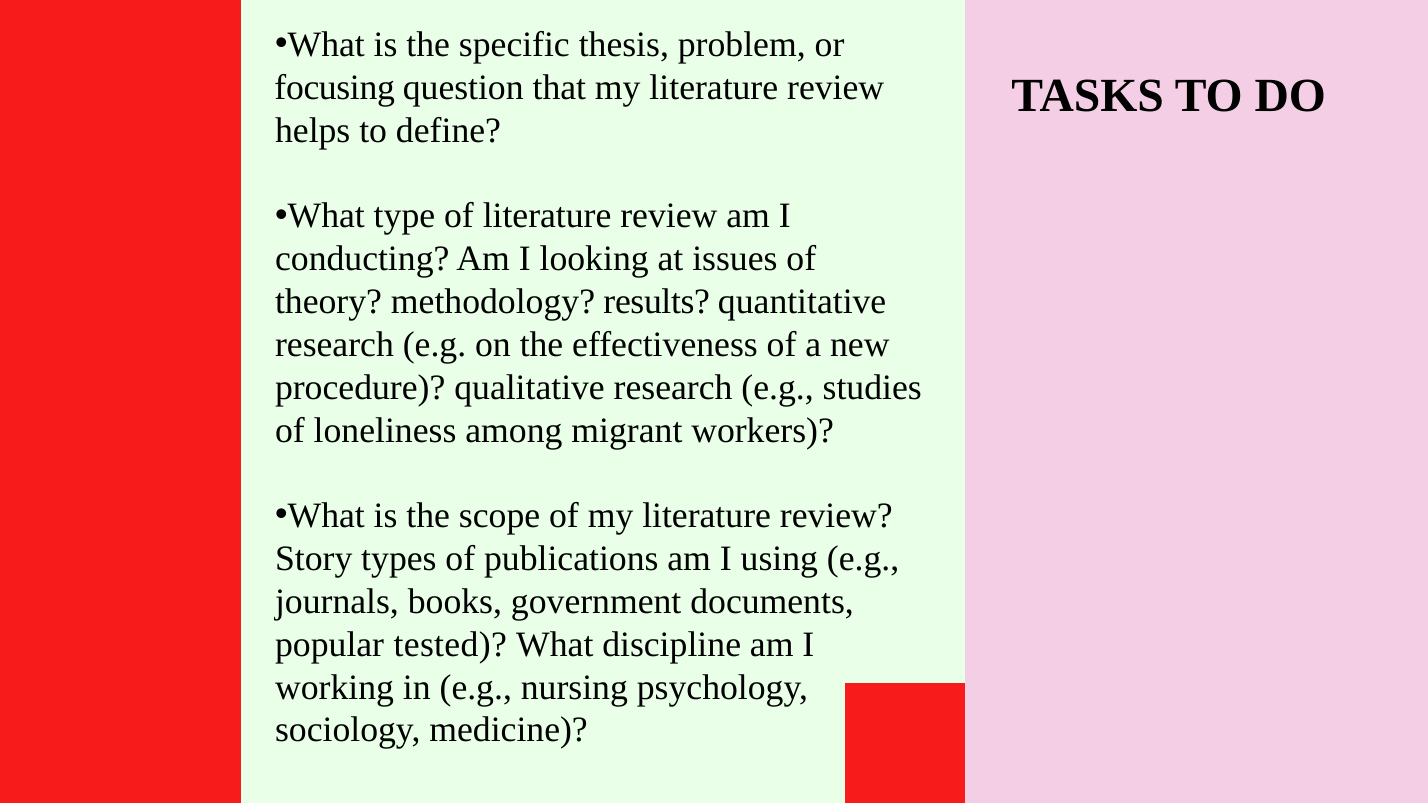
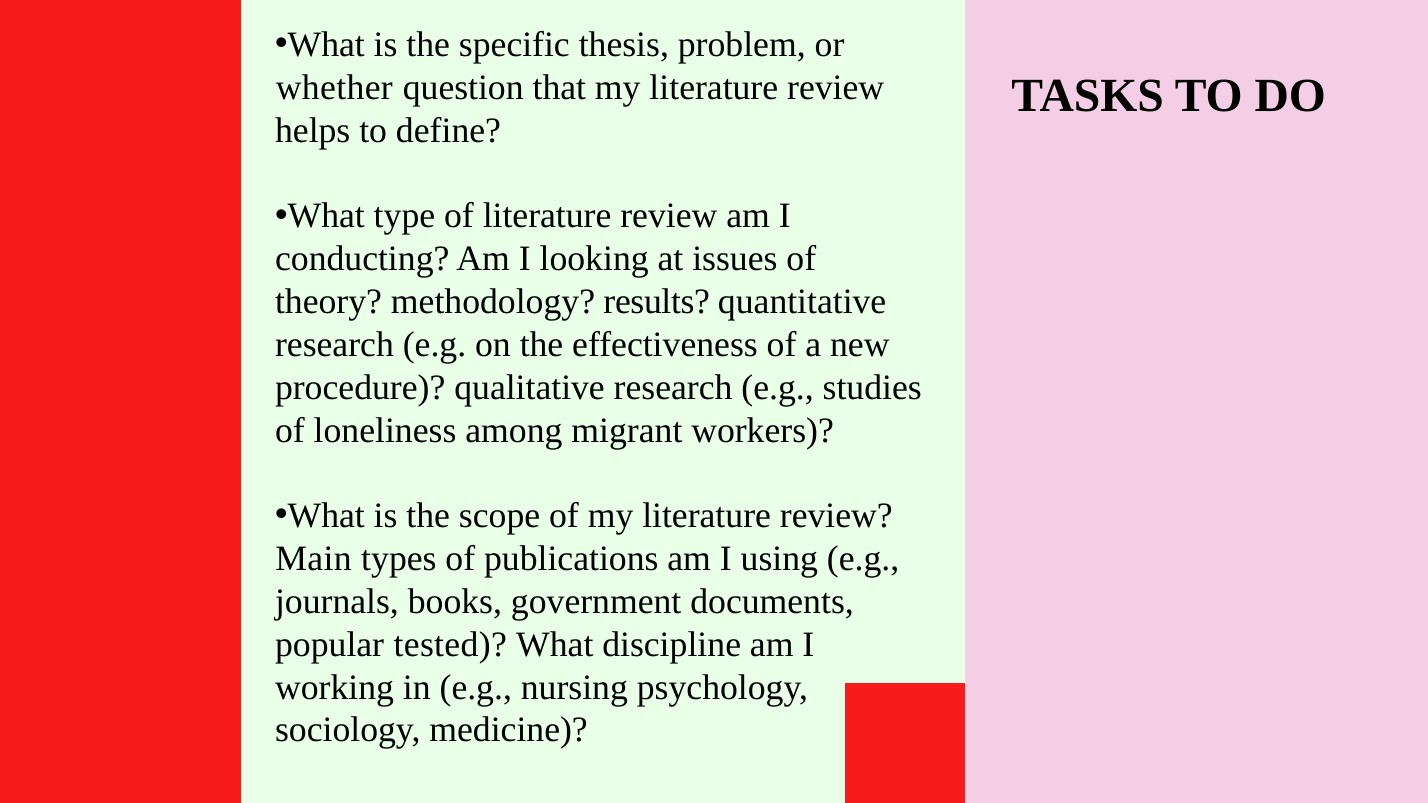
focusing: focusing -> whether
Story: Story -> Main
